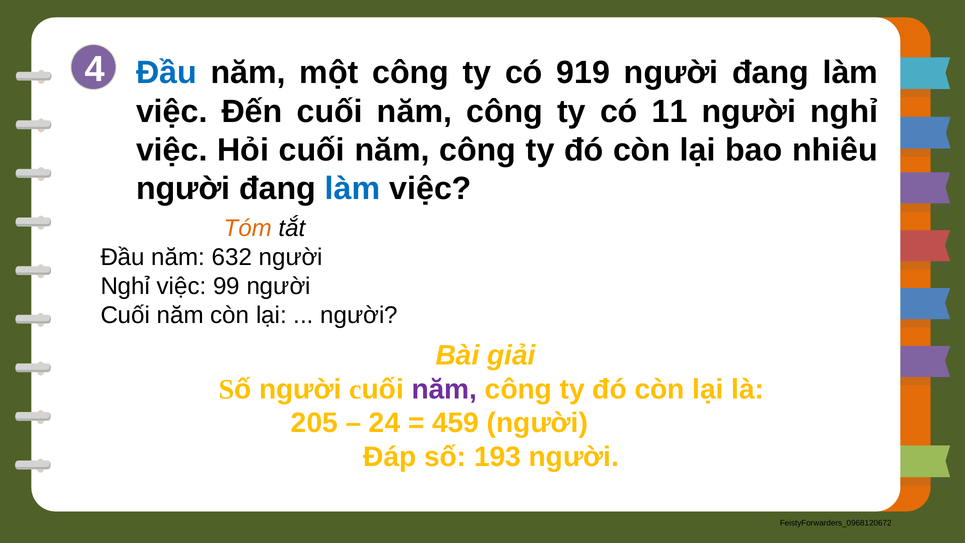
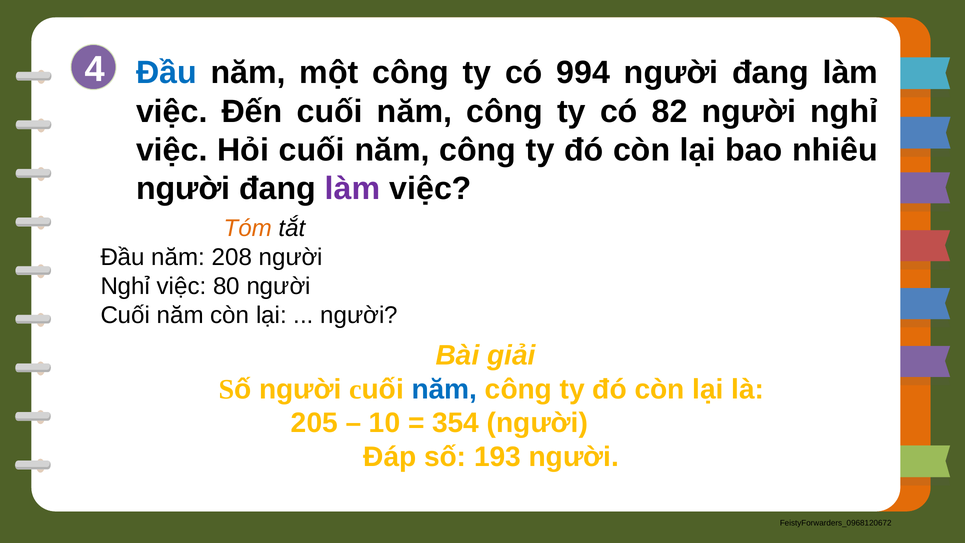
919: 919 -> 994
11: 11 -> 82
làm at (353, 189) colour: blue -> purple
632: 632 -> 208
99: 99 -> 80
năm at (444, 389) colour: purple -> blue
24: 24 -> 10
459: 459 -> 354
